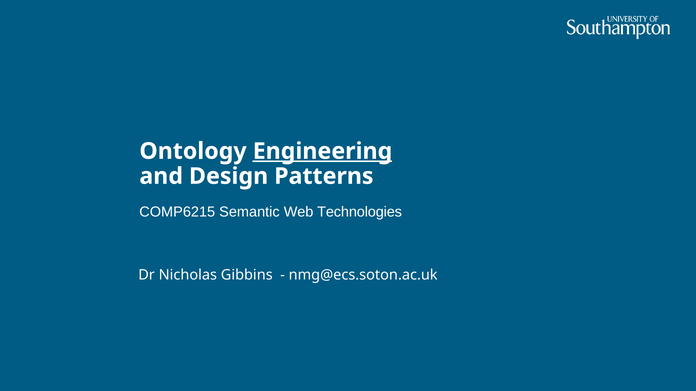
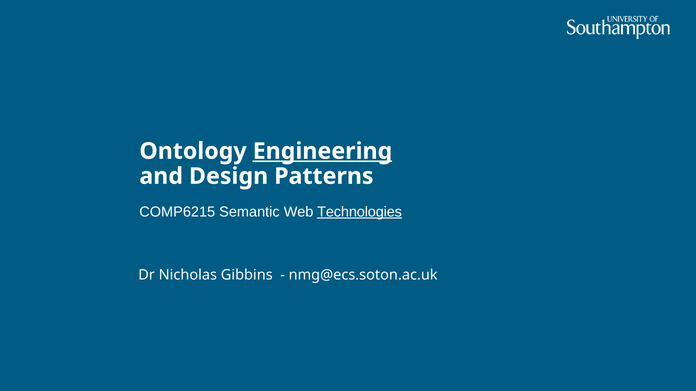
Technologies underline: none -> present
